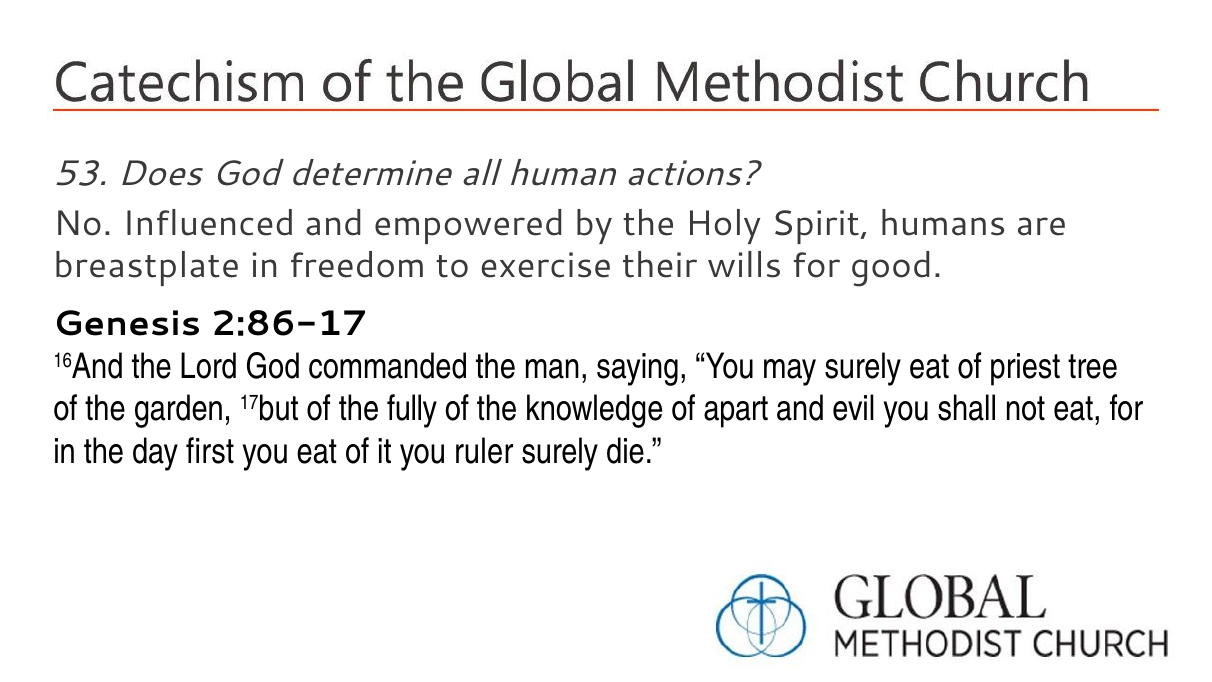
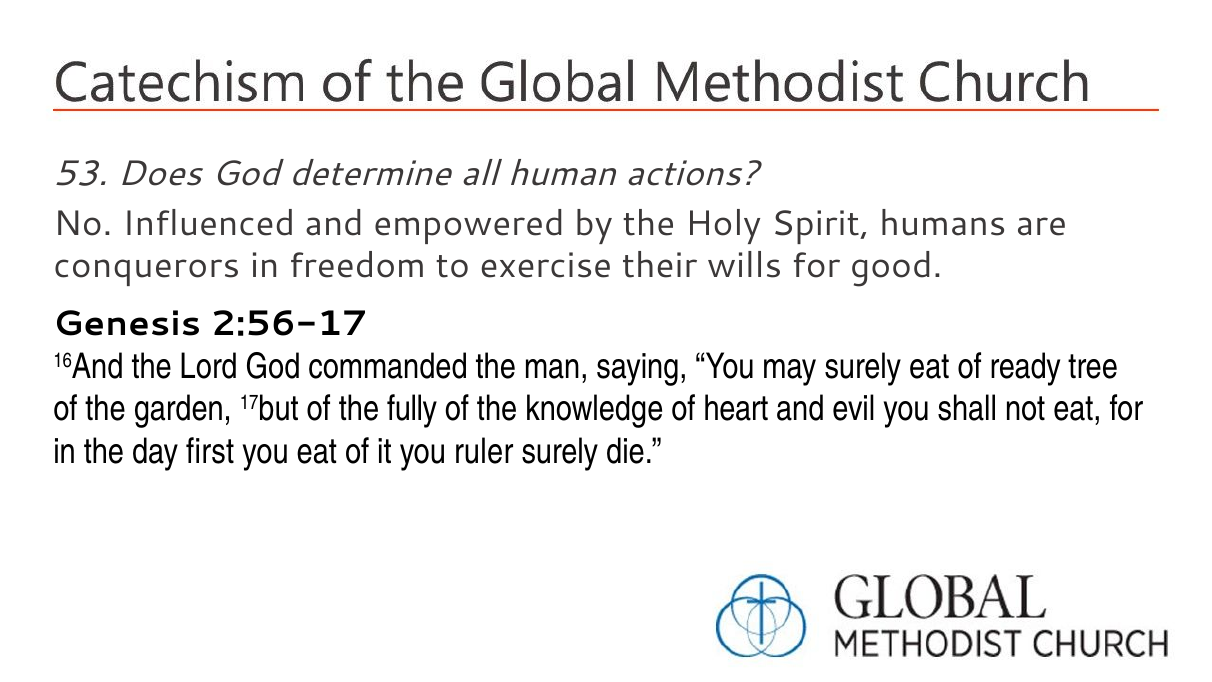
breastplate: breastplate -> conquerors
2:86-17: 2:86-17 -> 2:56-17
priest: priest -> ready
apart: apart -> heart
